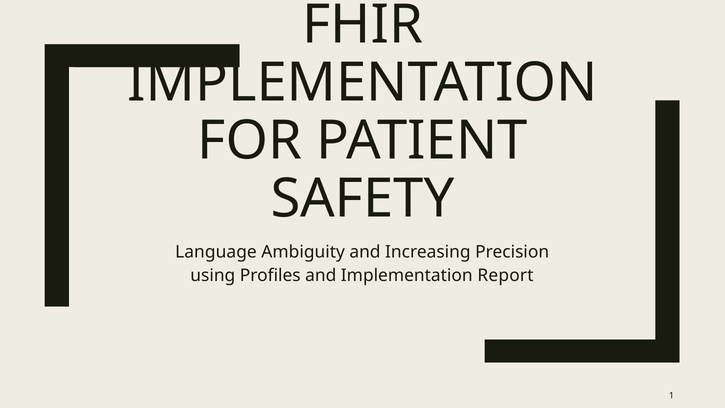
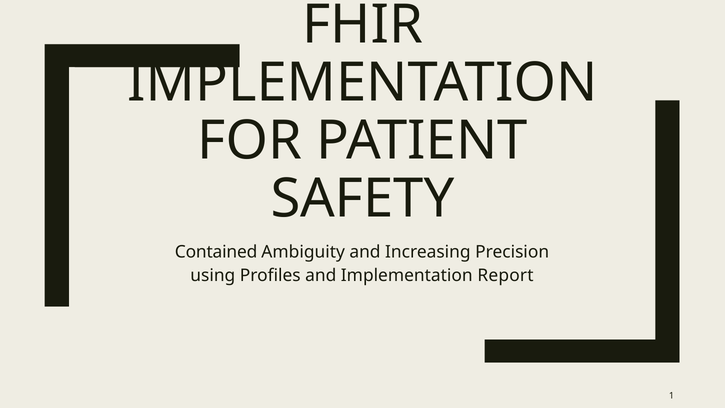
Language: Language -> Contained
